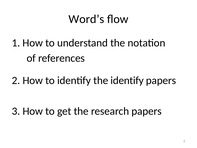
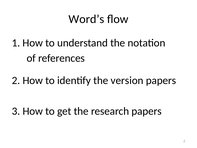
the identify: identify -> version
